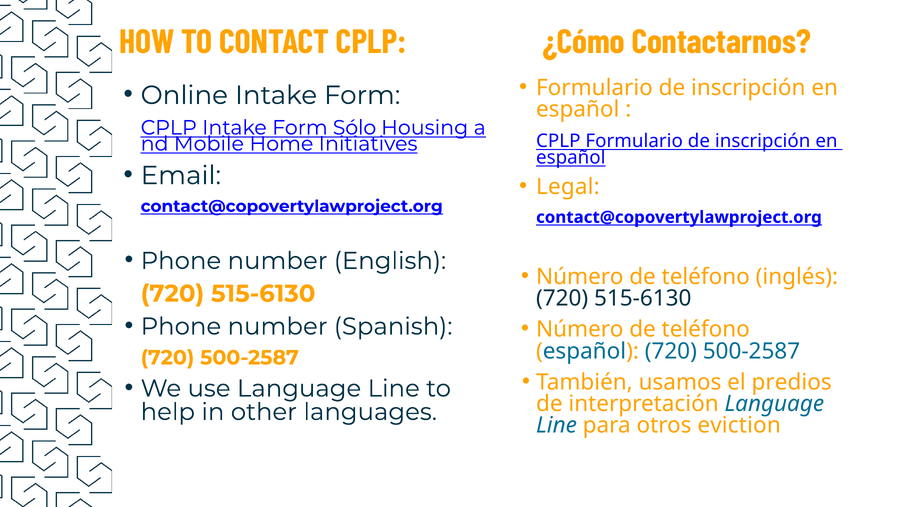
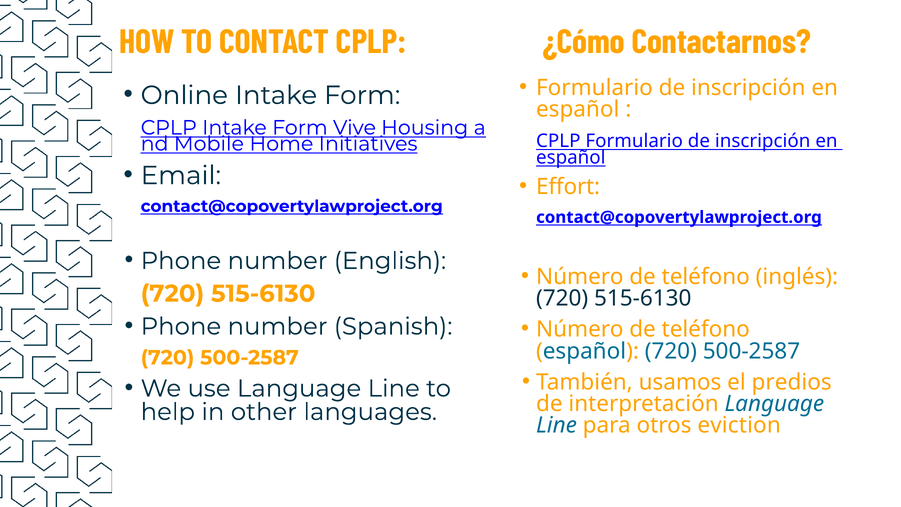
Sólo: Sólo -> Vive
Legal: Legal -> Effort
